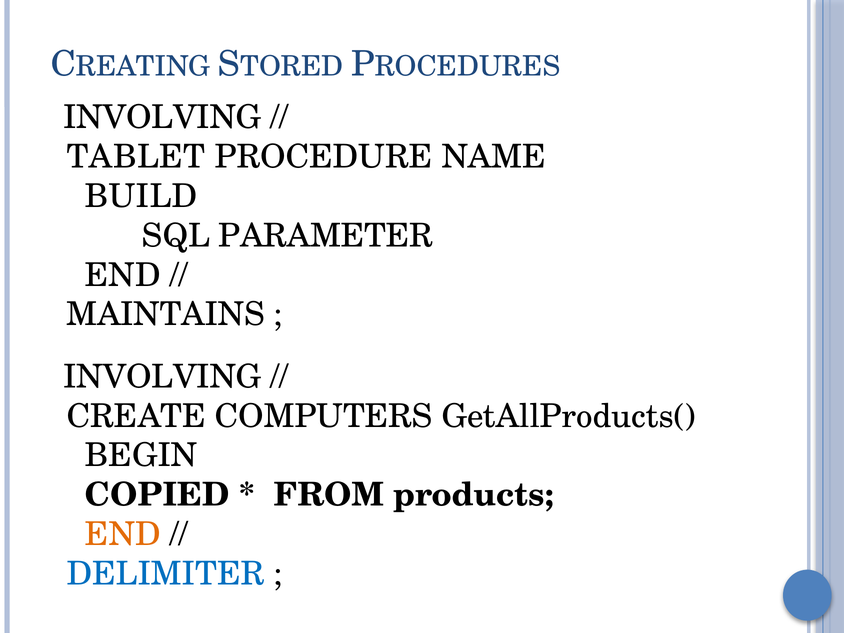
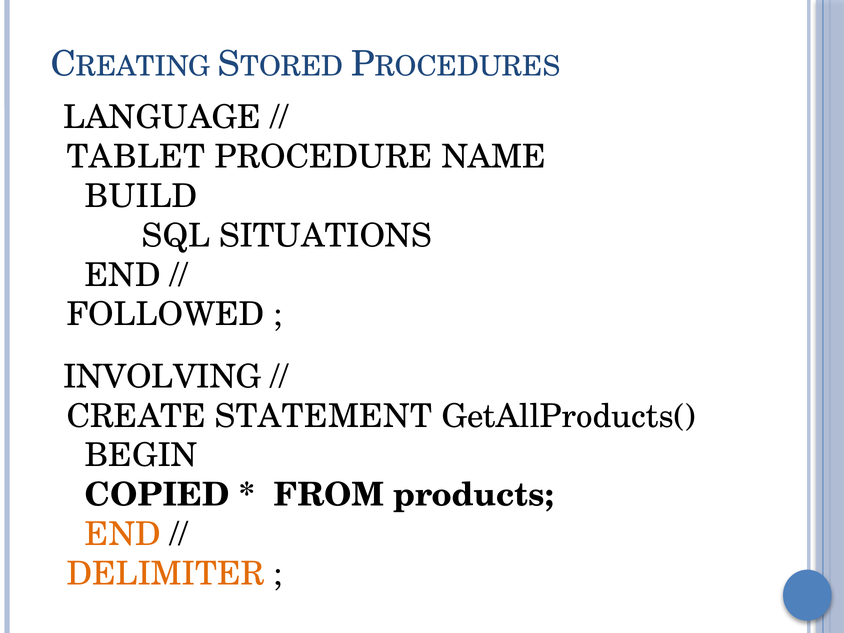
INVOLVING at (162, 118): INVOLVING -> LANGUAGE
PARAMETER: PARAMETER -> SITUATIONS
MAINTAINS: MAINTAINS -> FOLLOWED
COMPUTERS: COMPUTERS -> STATEMENT
DELIMITER colour: blue -> orange
